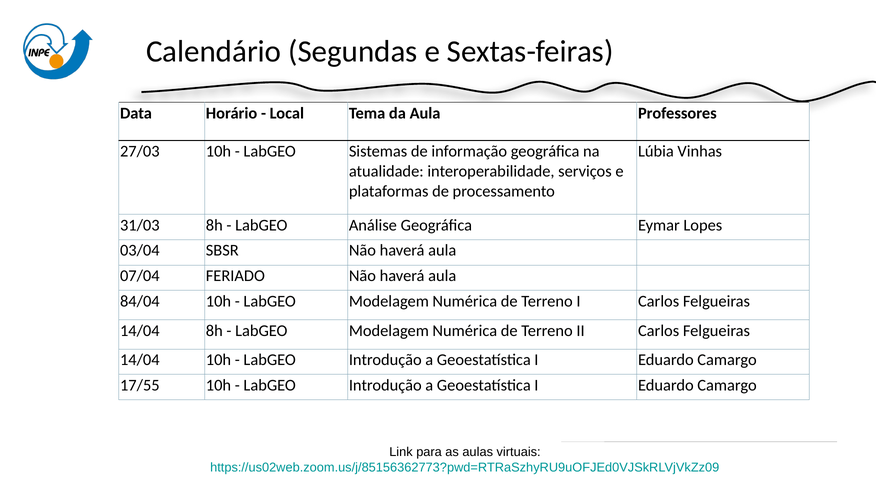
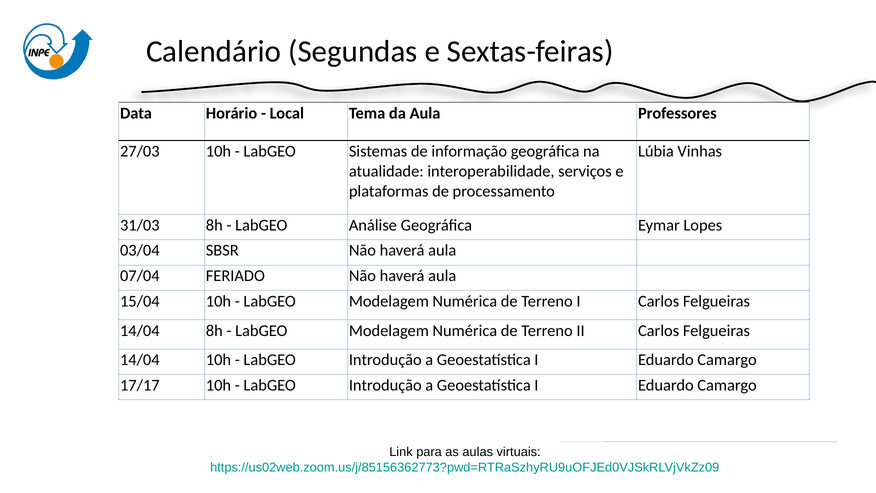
84/04: 84/04 -> 15/04
17/55: 17/55 -> 17/17
